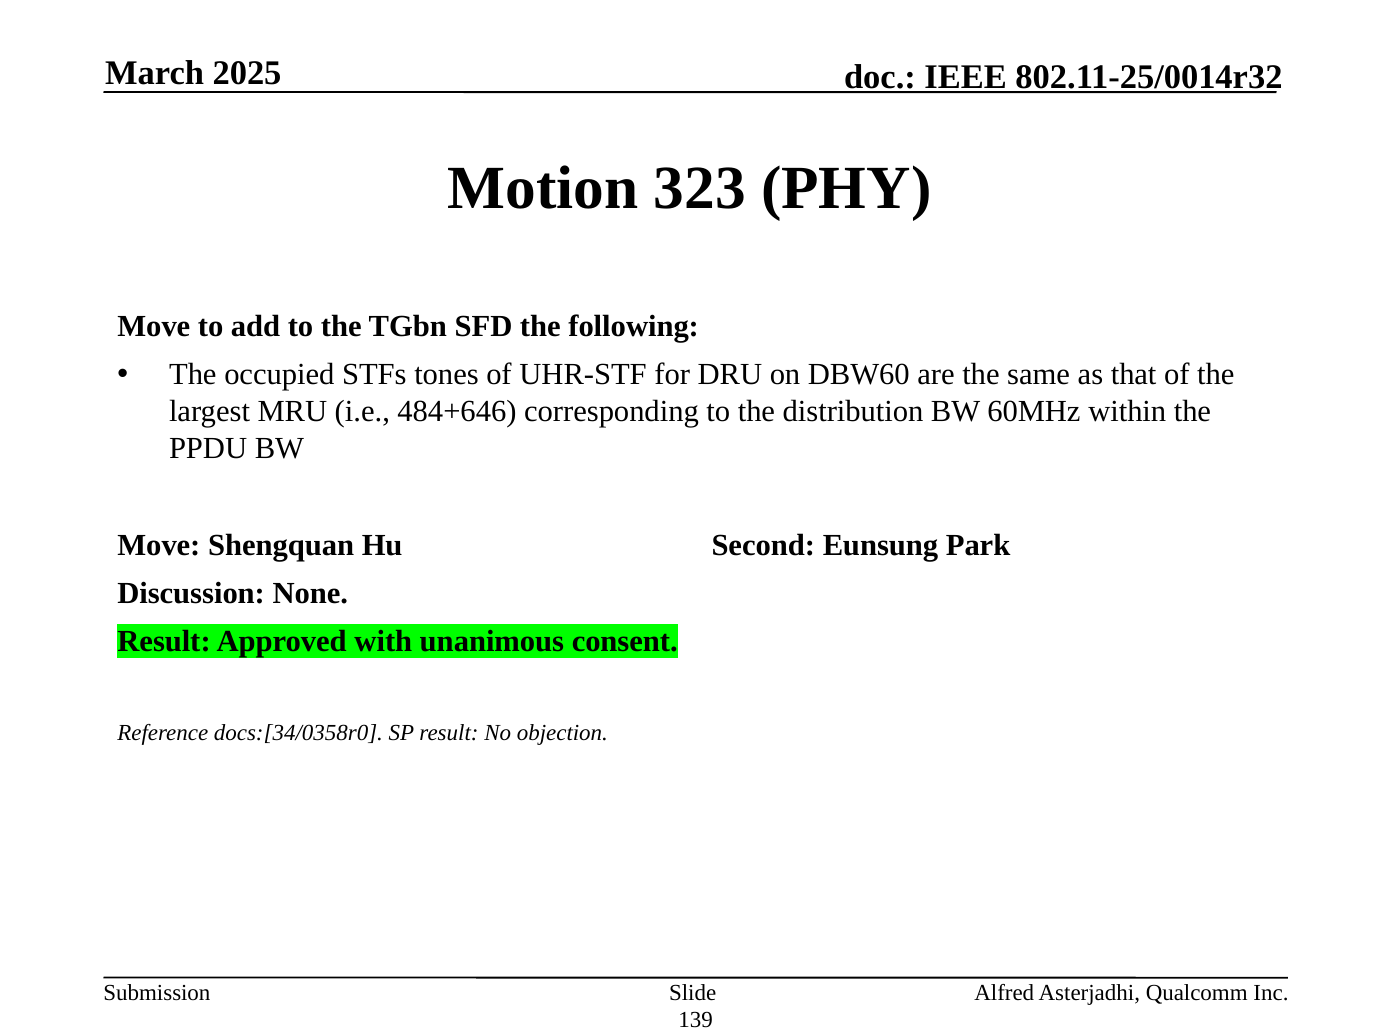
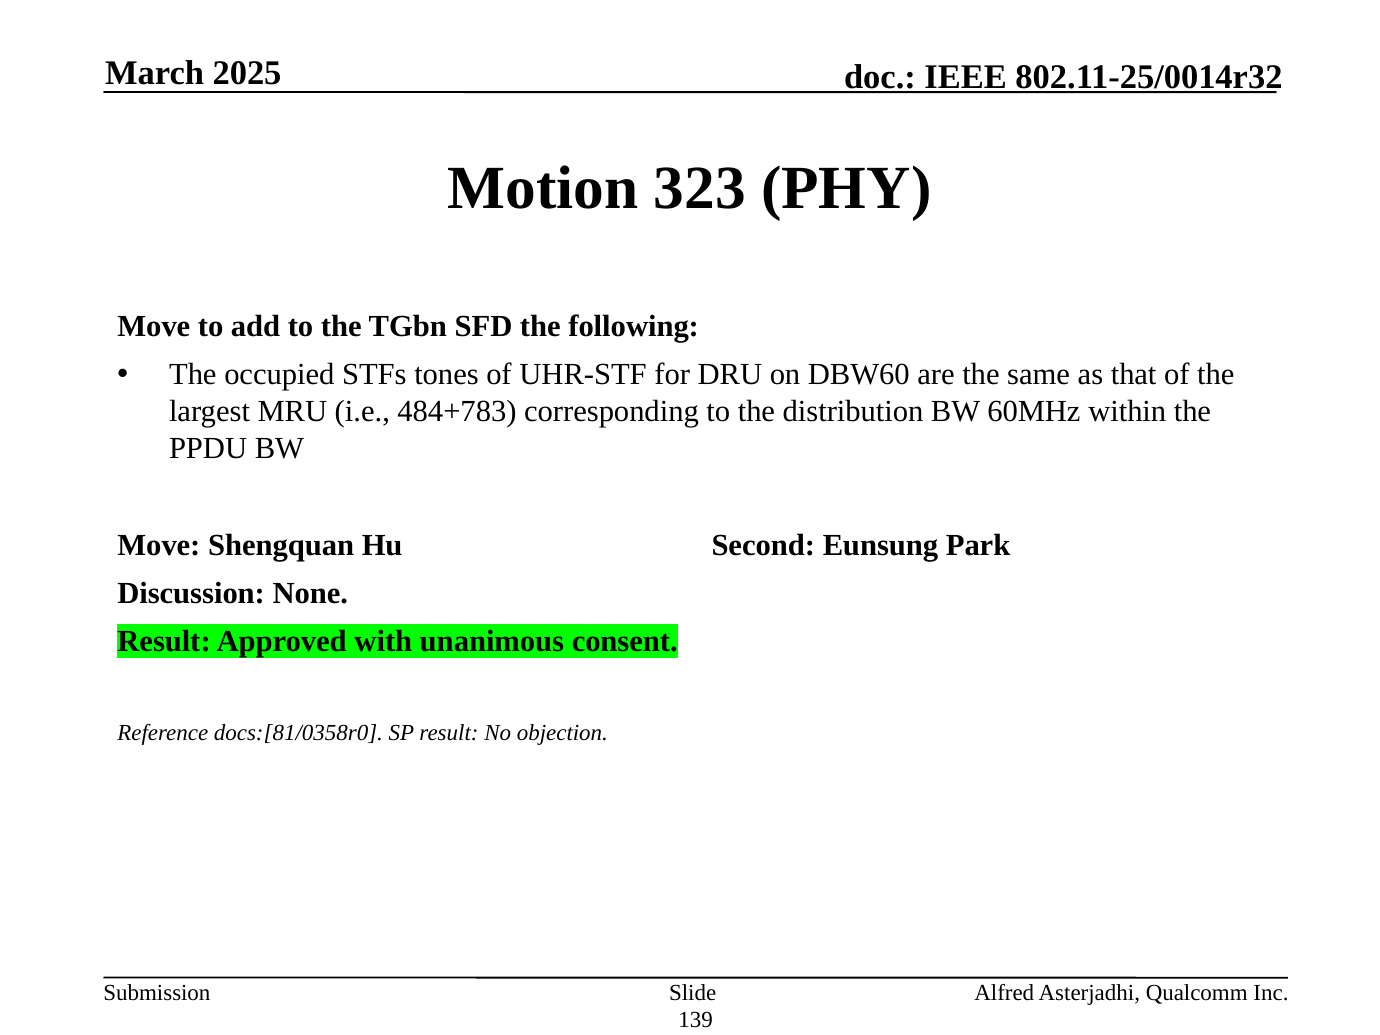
484+646: 484+646 -> 484+783
docs:[34/0358r0: docs:[34/0358r0 -> docs:[81/0358r0
